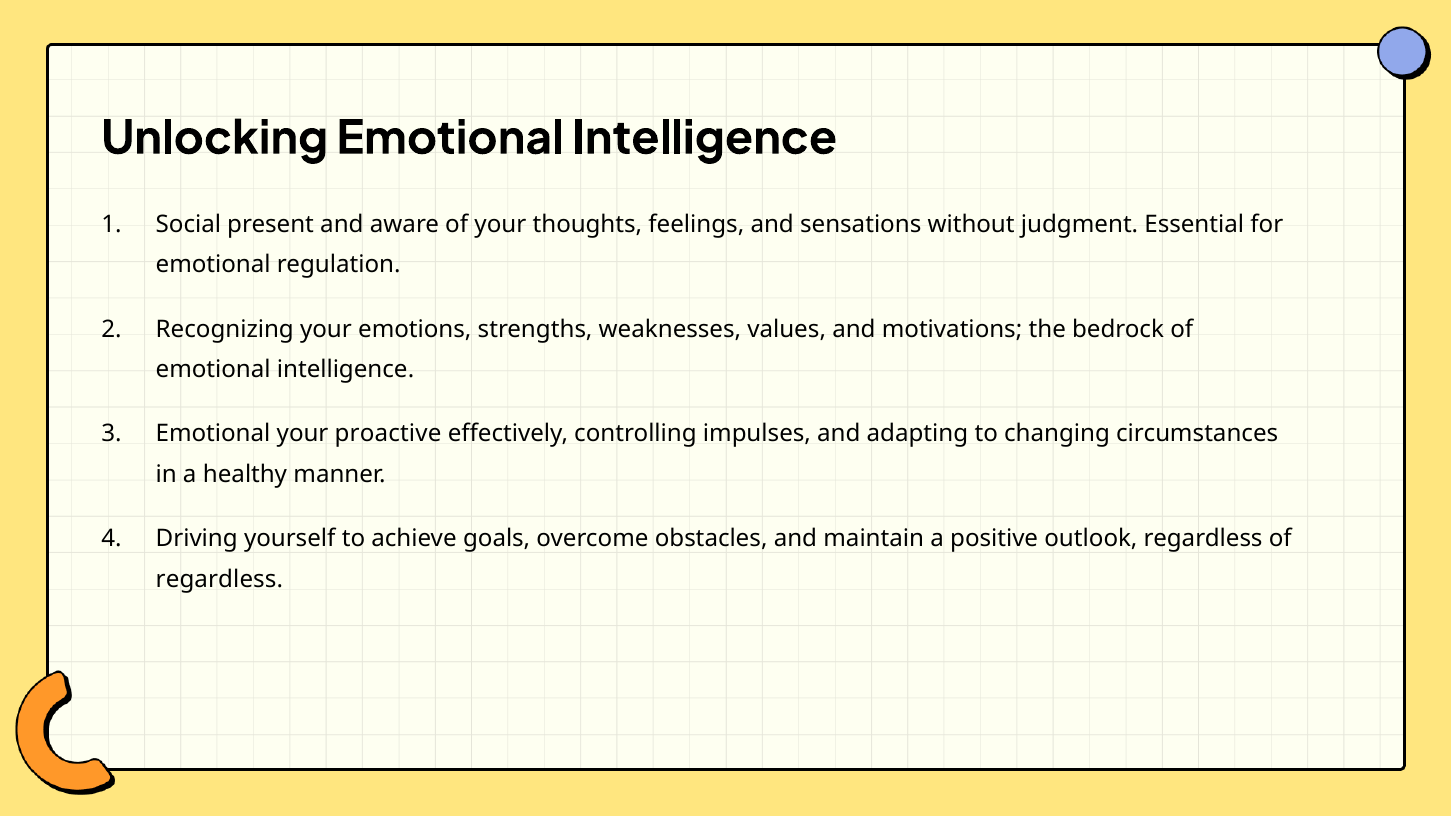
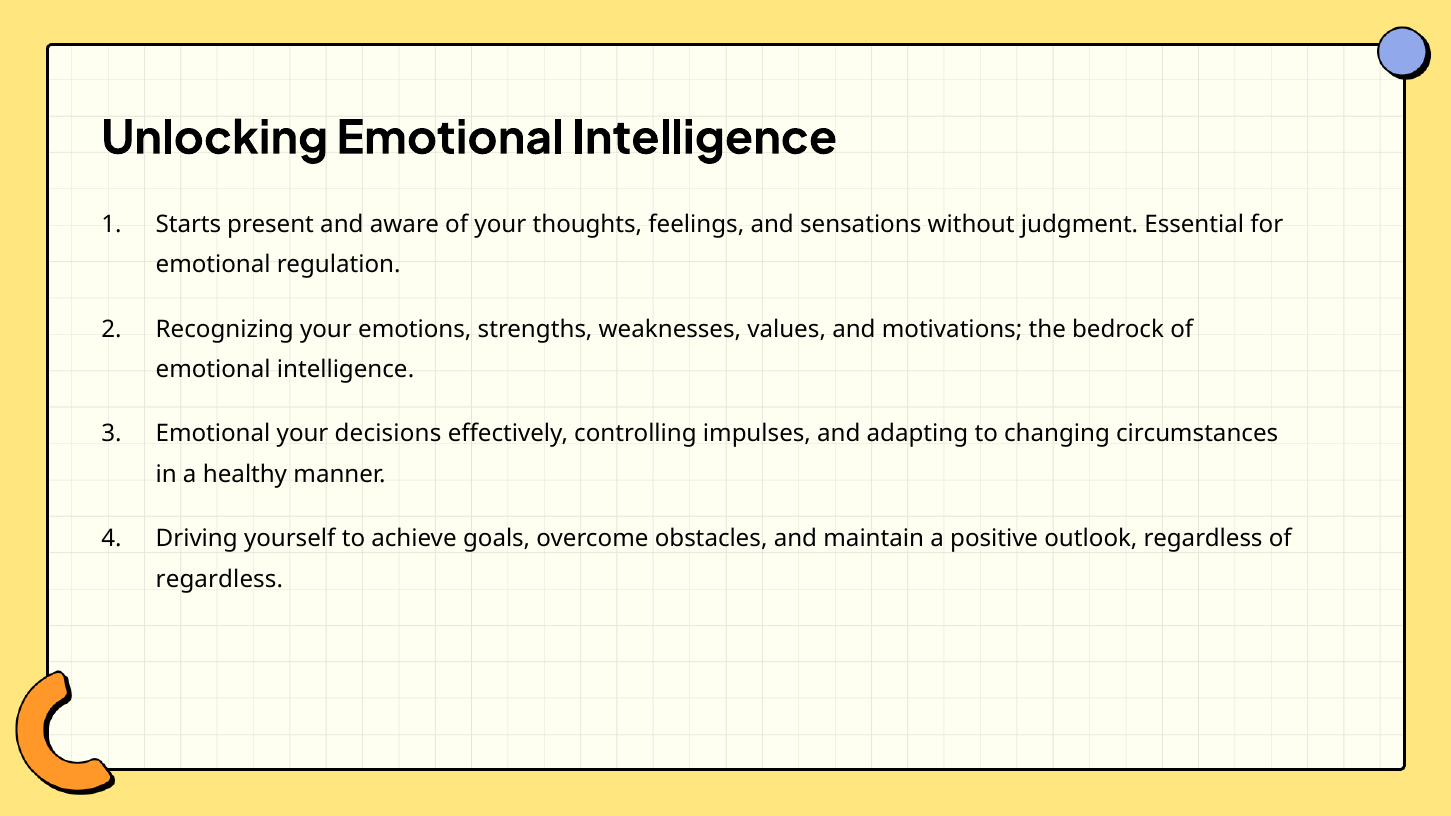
Social: Social -> Starts
proactive: proactive -> decisions
